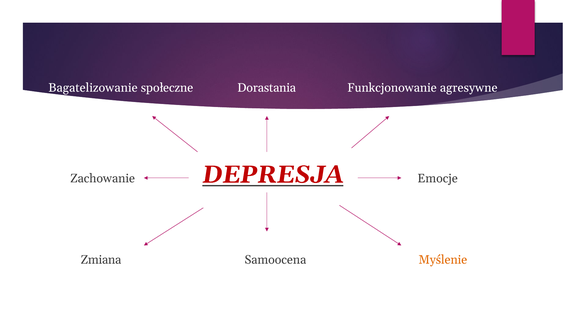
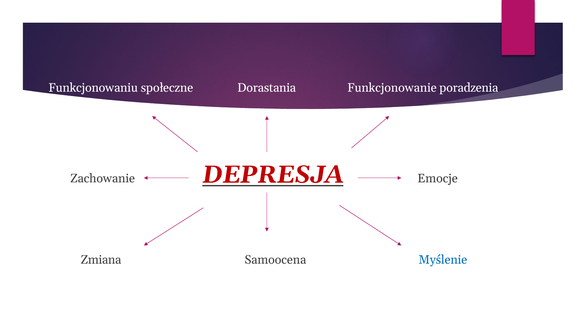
Bagatelizowanie: Bagatelizowanie -> Funkcjonowaniu
agresywne: agresywne -> poradzenia
Myślenie colour: orange -> blue
